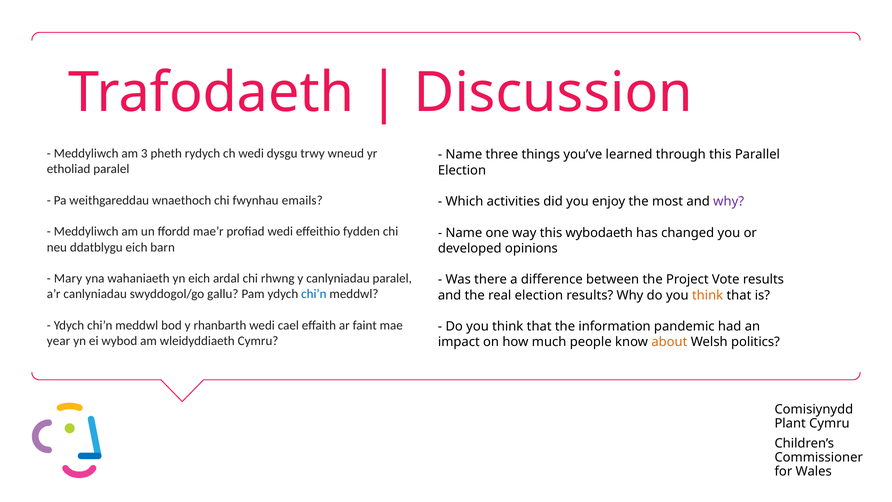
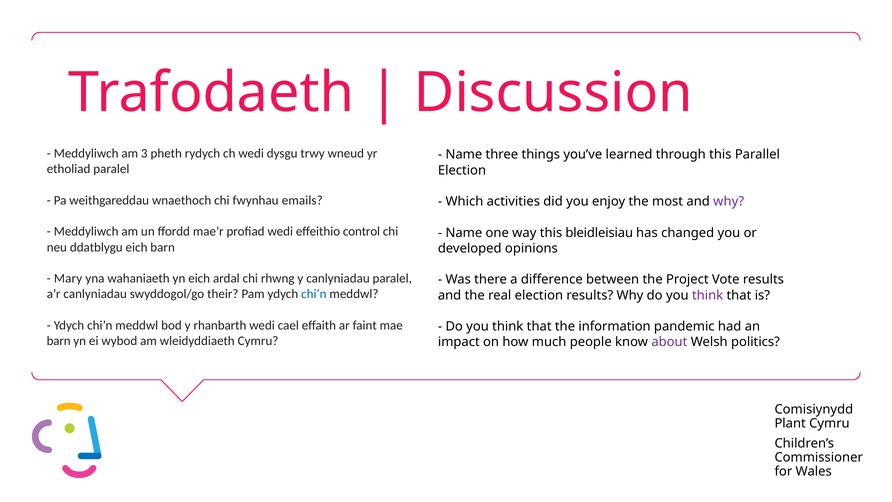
fydden: fydden -> control
wybodaeth: wybodaeth -> bleidleisiau
gallu: gallu -> their
think at (708, 295) colour: orange -> purple
year at (59, 341): year -> barn
about colour: orange -> purple
